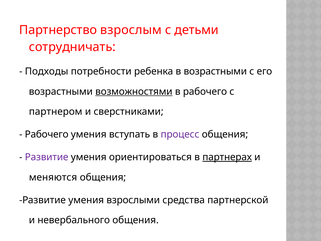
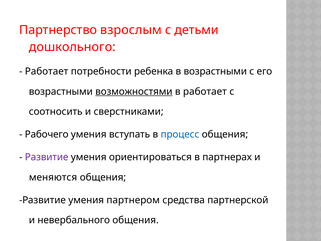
сотрудничать: сотрудничать -> дошкольного
Подходы at (47, 71): Подходы -> Работает
в рабочего: рабочего -> работает
партнером: партнером -> соотносить
процесс colour: purple -> blue
партнерах underline: present -> none
взрослыми: взрослыми -> партнером
